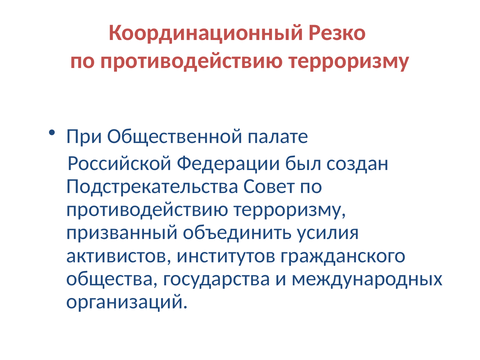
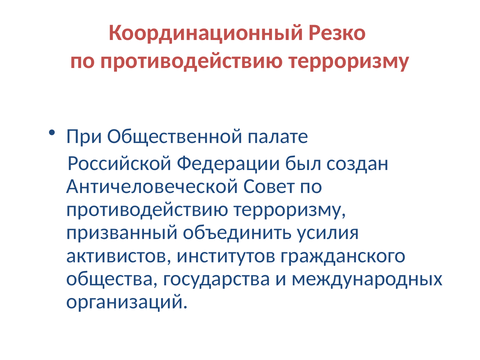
Подстрекательства: Подстрекательства -> Античеловеческой
